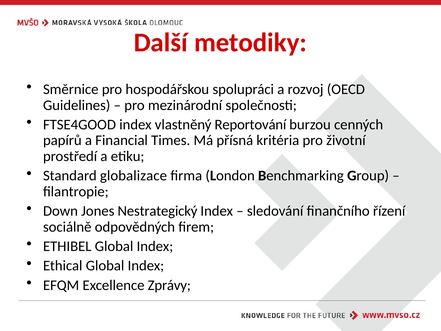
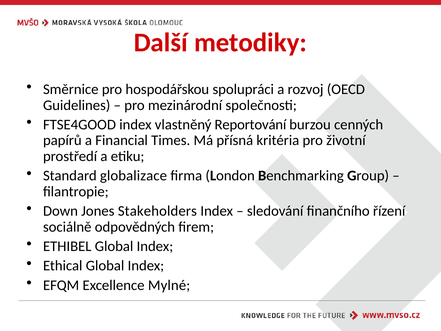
Nestrategický: Nestrategický -> Stakeholders
Zprávy: Zprávy -> Mylné
